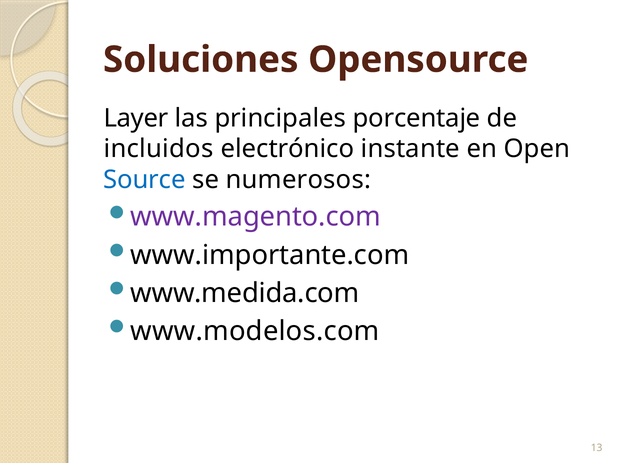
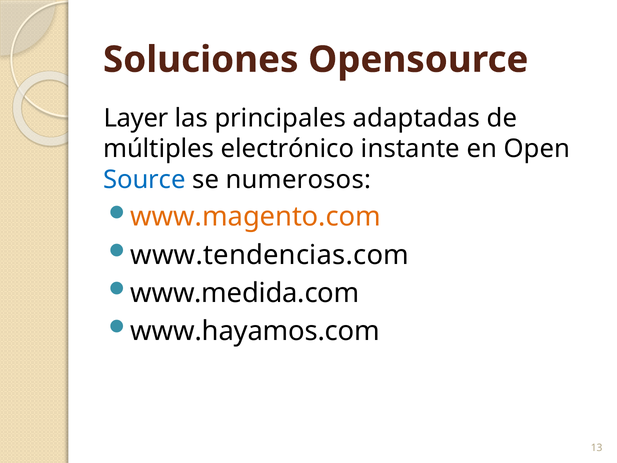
porcentaje: porcentaje -> adaptadas
incluidos: incluidos -> múltiples
www.magento.com colour: purple -> orange
www.importante.com: www.importante.com -> www.tendencias.com
www.modelos.com: www.modelos.com -> www.hayamos.com
